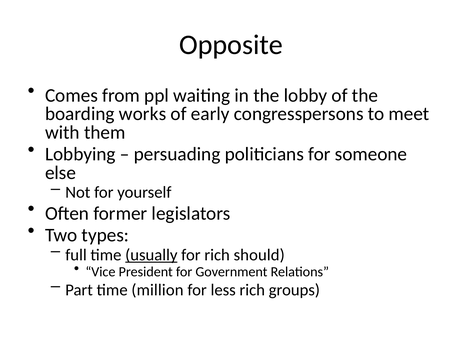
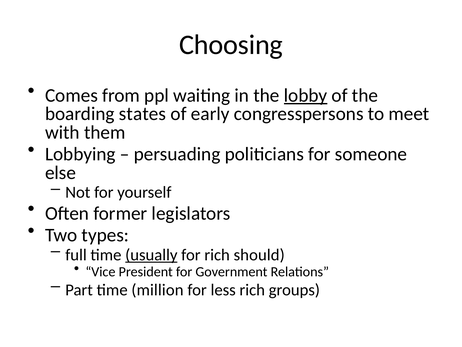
Opposite: Opposite -> Choosing
lobby underline: none -> present
works: works -> states
